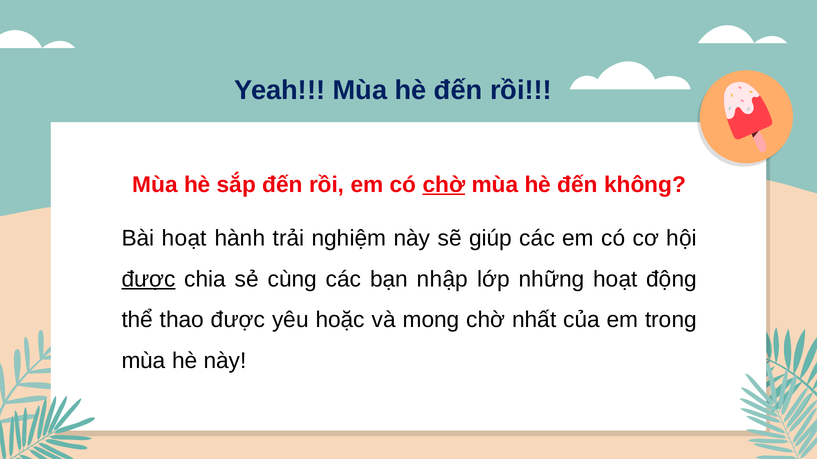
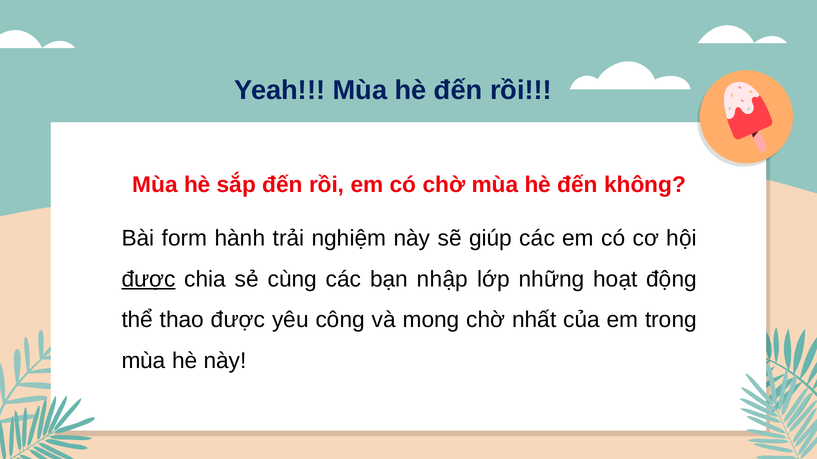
chờ at (444, 185) underline: present -> none
Bài hoạt: hoạt -> form
hoặc: hoặc -> công
